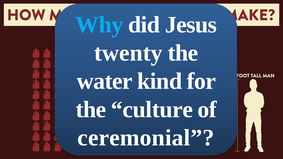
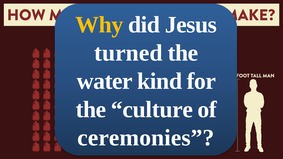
Why colour: light blue -> yellow
twenty: twenty -> turned
ceremonial: ceremonial -> ceremonies
